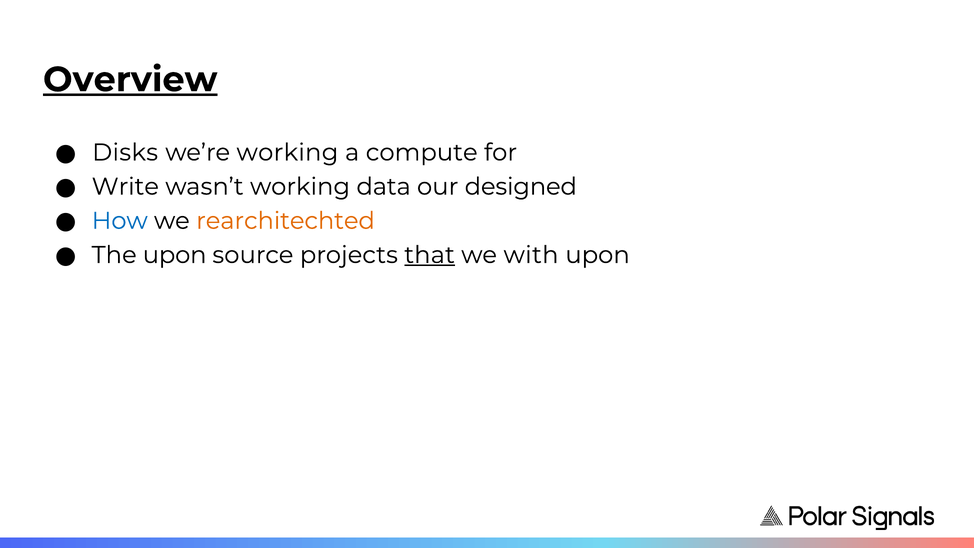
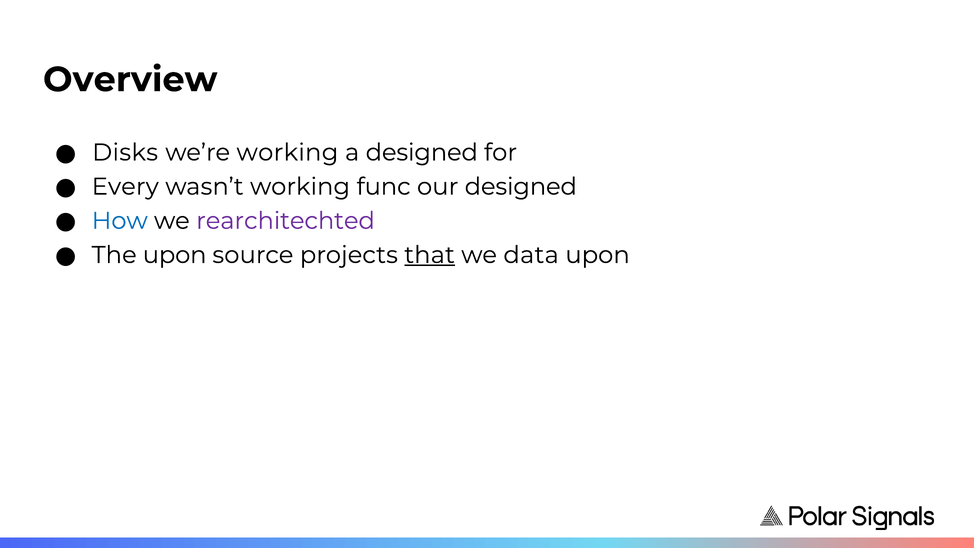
Overview underline: present -> none
a compute: compute -> designed
Write: Write -> Every
data: data -> func
rearchitechted colour: orange -> purple
with: with -> data
